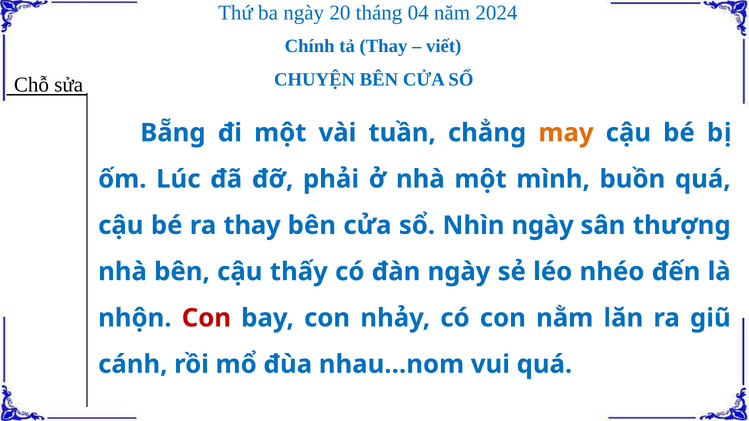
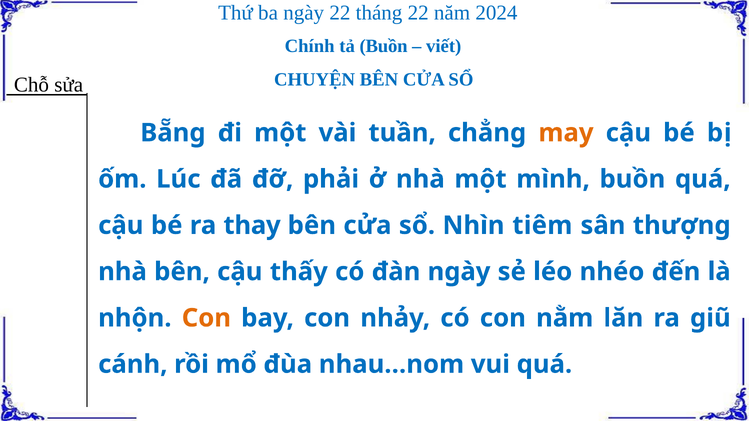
ngày 20: 20 -> 22
tháng 04: 04 -> 22
tả Thay: Thay -> Buồn
Nhìn ngày: ngày -> tiêm
Con at (206, 318) colour: red -> orange
